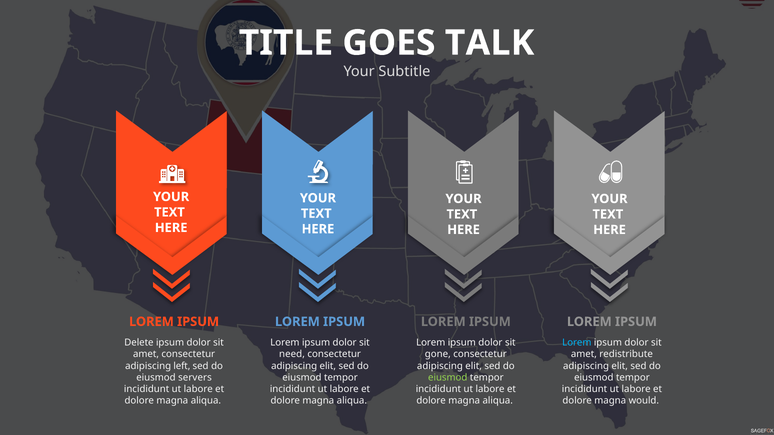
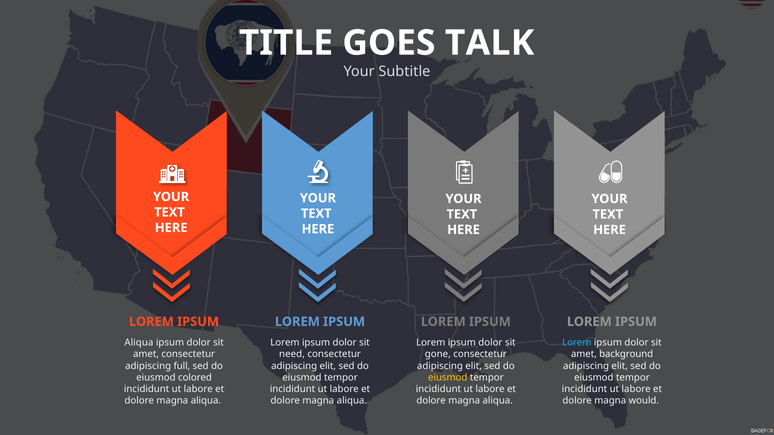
Delete at (139, 343): Delete -> Aliqua
redistribute: redistribute -> background
left: left -> full
servers: servers -> colored
eiusmod at (448, 378) colour: light green -> yellow
